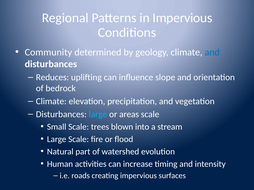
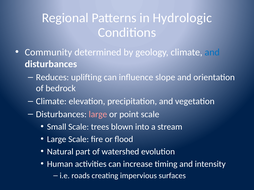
in Impervious: Impervious -> Hydrologic
large at (98, 115) colour: light blue -> pink
areas: areas -> point
